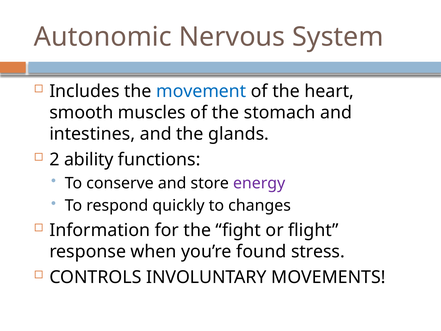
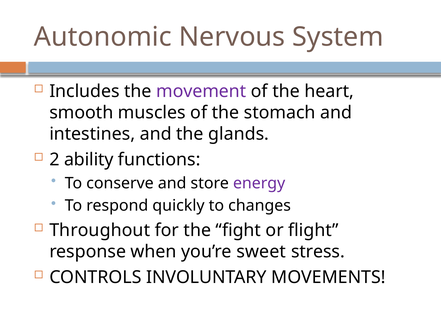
movement colour: blue -> purple
Information: Information -> Throughout
found: found -> sweet
